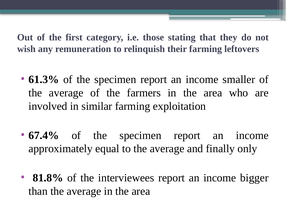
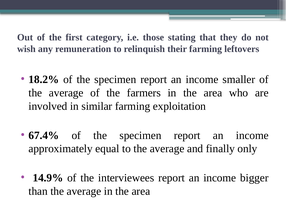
61.3%: 61.3% -> 18.2%
81.8%: 81.8% -> 14.9%
